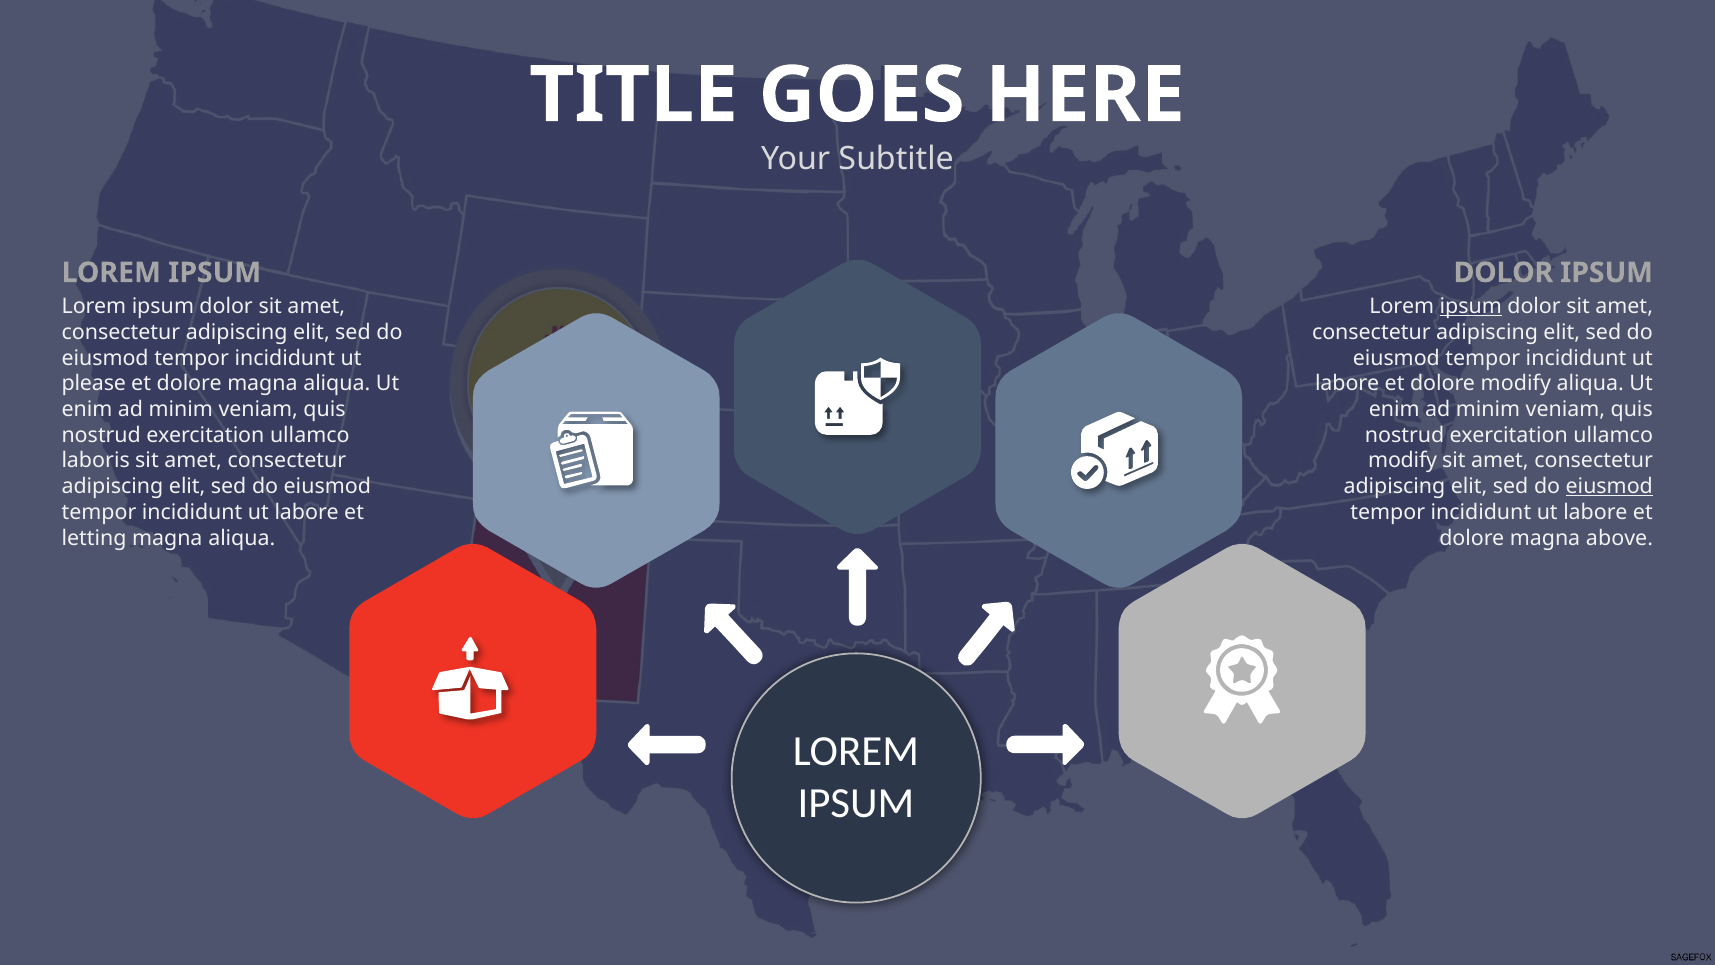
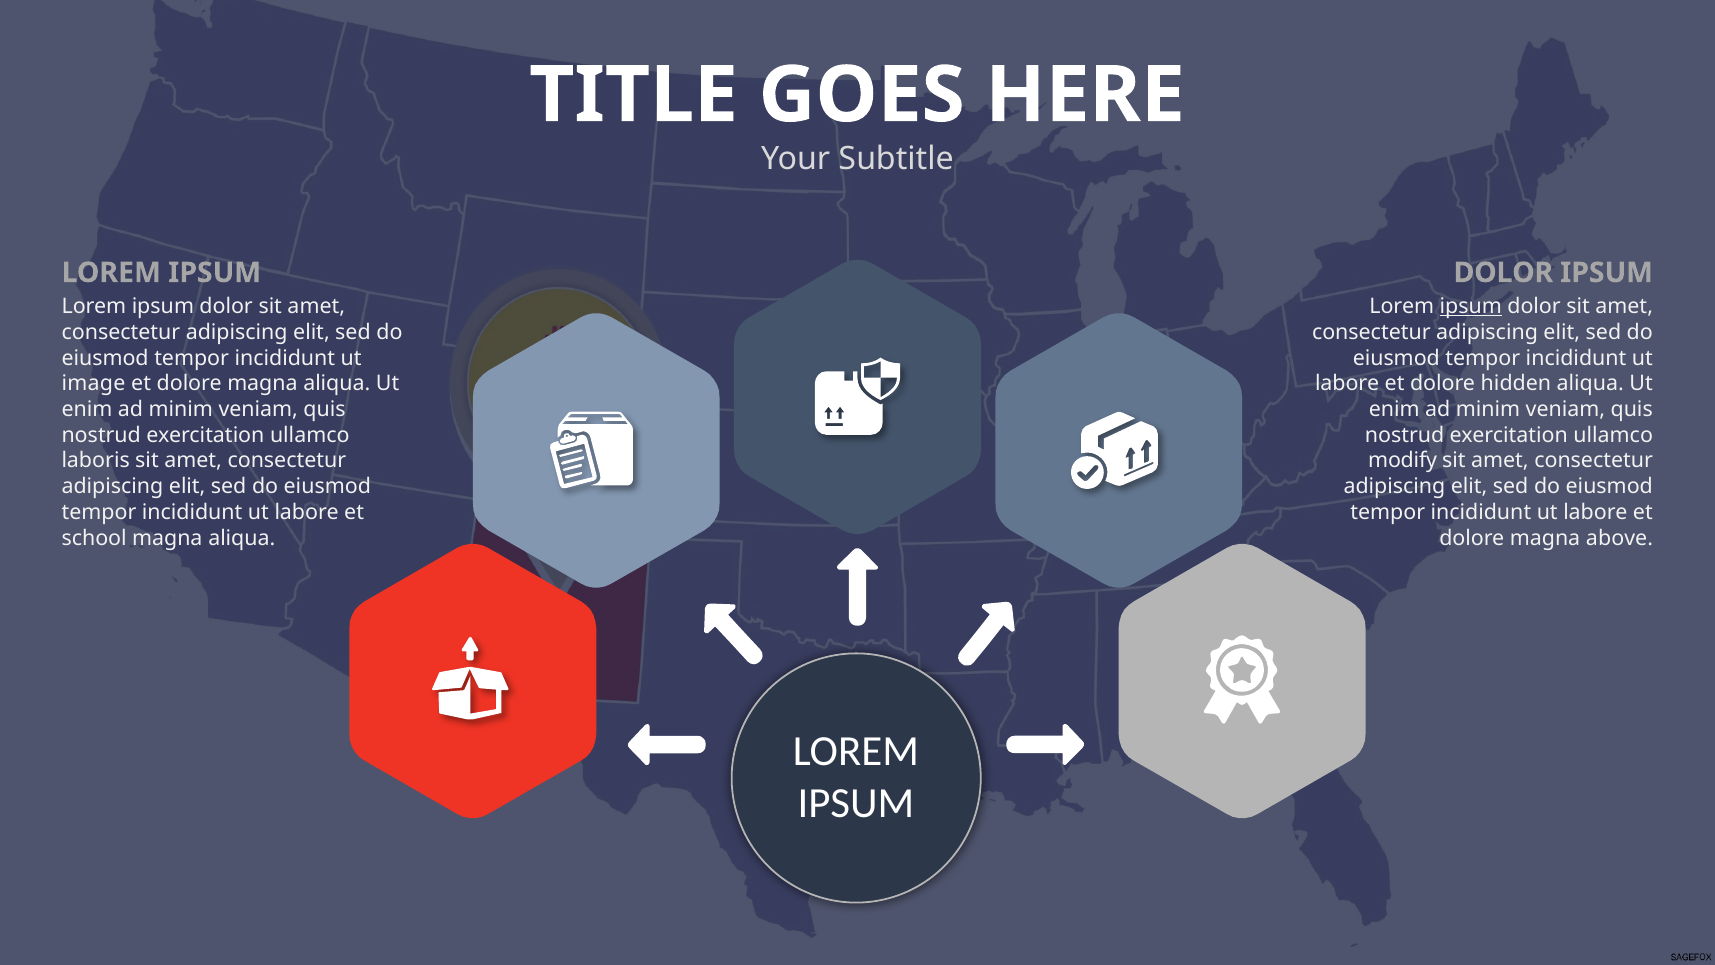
please: please -> image
dolore modify: modify -> hidden
eiusmod at (1609, 486) underline: present -> none
letting: letting -> school
